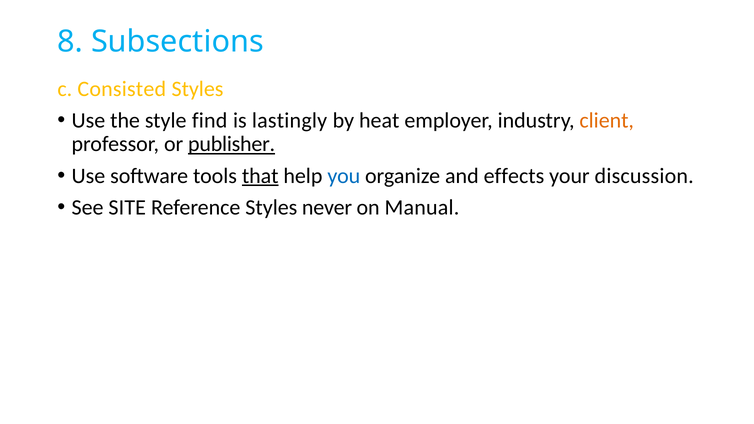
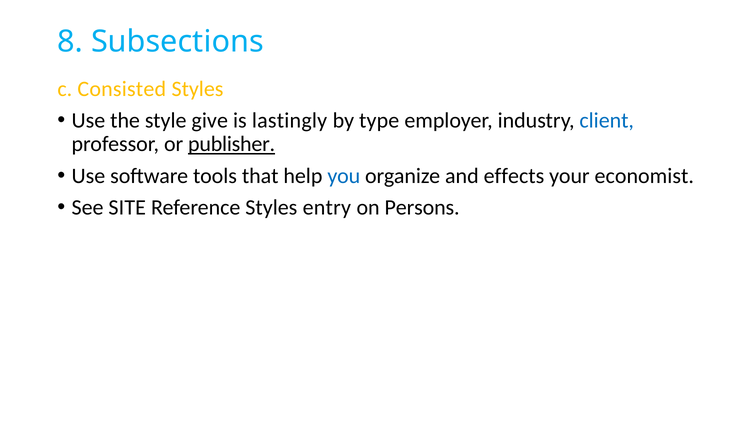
find: find -> give
heat: heat -> type
client colour: orange -> blue
that underline: present -> none
discussion: discussion -> economist
never: never -> entry
Manual: Manual -> Persons
